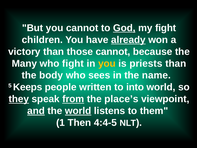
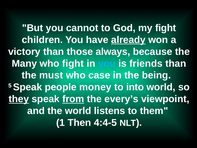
God underline: present -> none
those cannot: cannot -> always
you at (107, 63) colour: yellow -> light blue
priests: priests -> friends
body: body -> must
sees: sees -> case
name: name -> being
5 Keeps: Keeps -> Speak
written: written -> money
place’s: place’s -> every’s
and underline: present -> none
world at (78, 111) underline: present -> none
